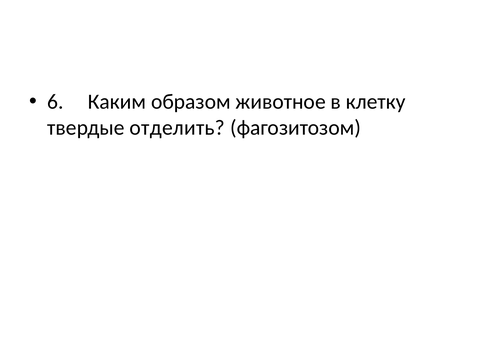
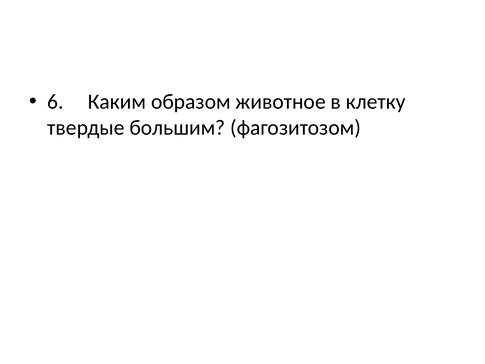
отделить: отделить -> большим
